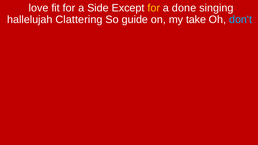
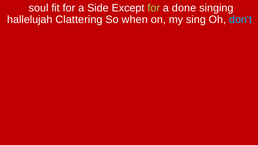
love: love -> soul
for at (154, 8) colour: yellow -> light green
guide: guide -> when
take: take -> sing
